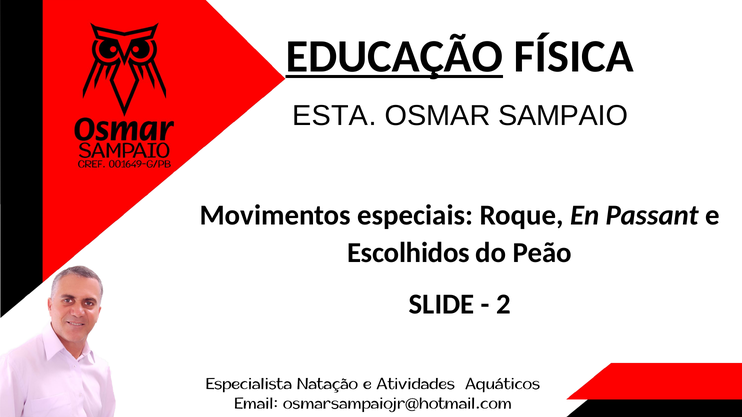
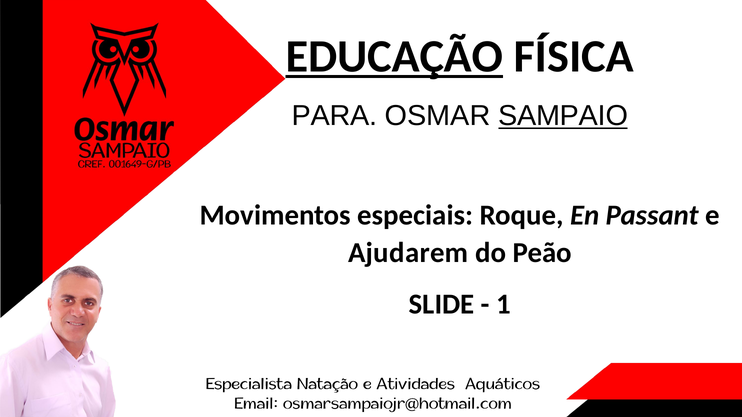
ESTA: ESTA -> PARA
SAMPAIO underline: none -> present
Escolhidos: Escolhidos -> Ajudarem
2: 2 -> 1
